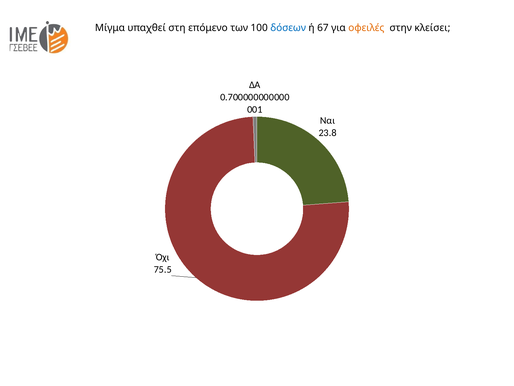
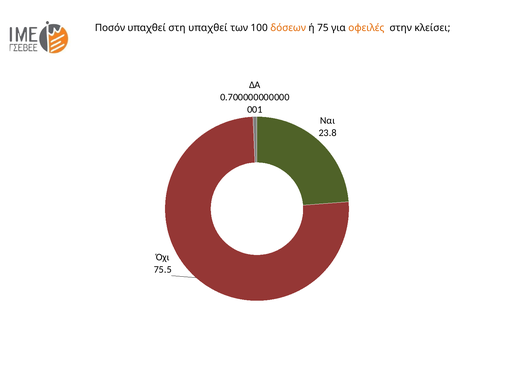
Μίγμα: Μίγμα -> Ποσόν
στη επόμενο: επόμενο -> υπαχθεί
δόσεων colour: blue -> orange
67: 67 -> 75
